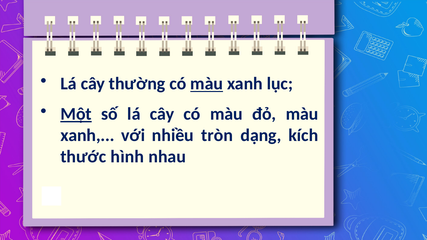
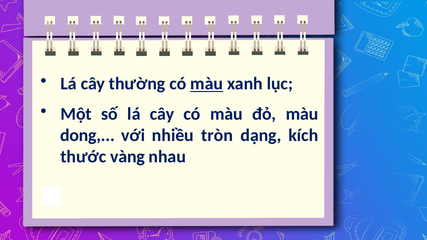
Một underline: present -> none
xanh at (87, 135): xanh -> dong
hình: hình -> vàng
